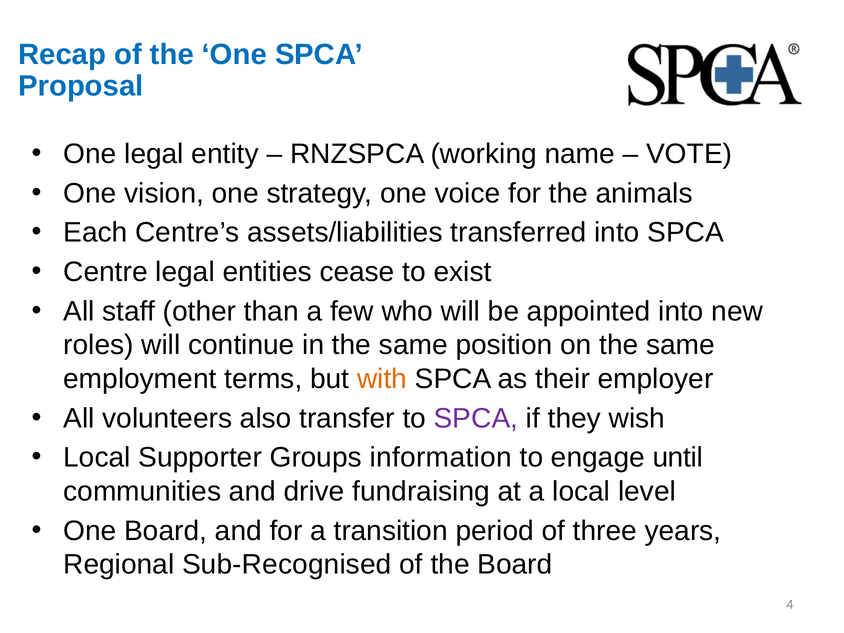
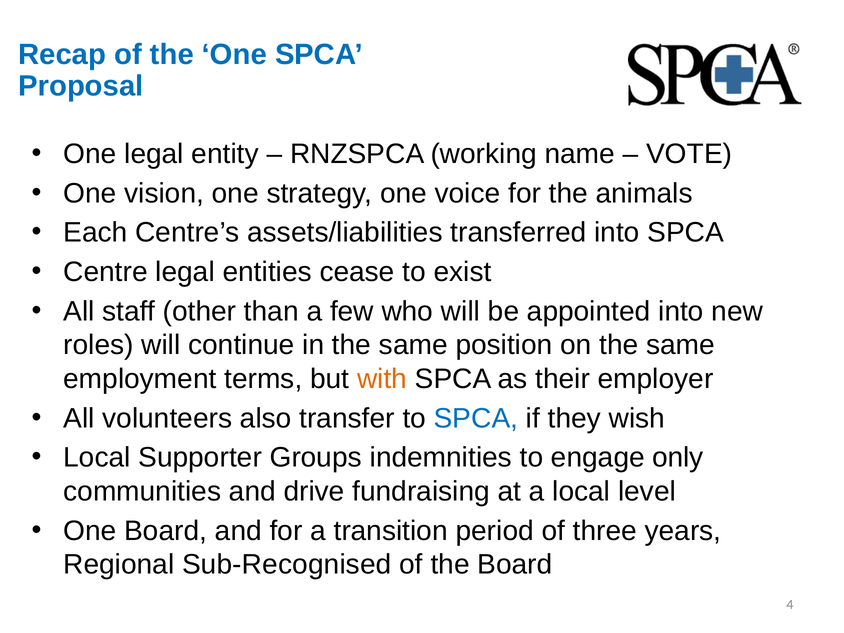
SPCA at (476, 418) colour: purple -> blue
information: information -> indemnities
until: until -> only
